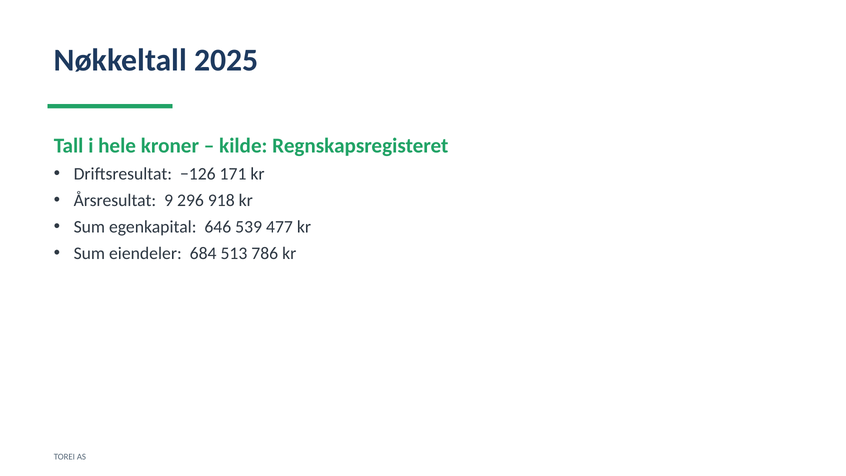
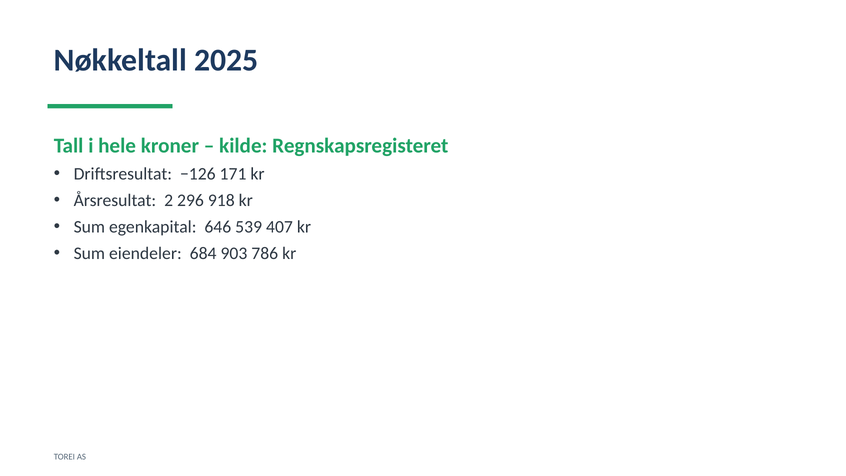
9: 9 -> 2
477: 477 -> 407
513: 513 -> 903
